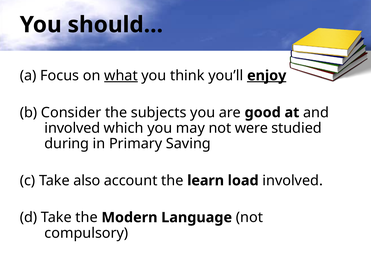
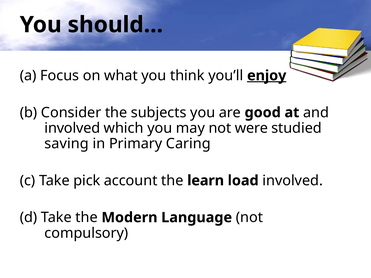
what underline: present -> none
during: during -> saving
Saving: Saving -> Caring
also: also -> pick
